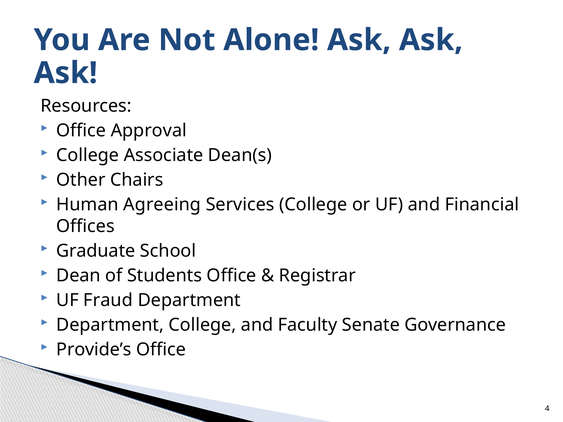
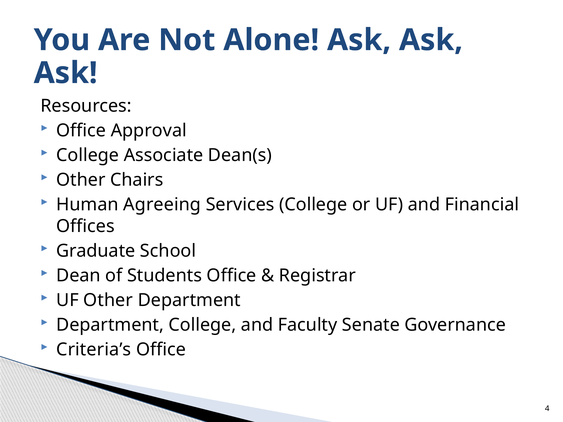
UF Fraud: Fraud -> Other
Provide’s: Provide’s -> Criteria’s
